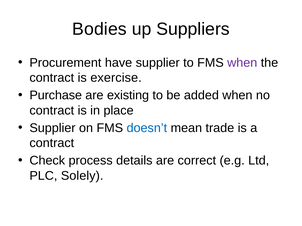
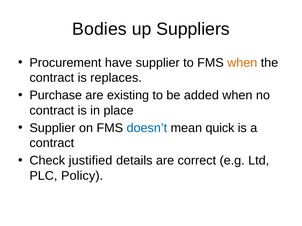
when at (242, 63) colour: purple -> orange
exercise: exercise -> replaces
trade: trade -> quick
process: process -> justified
Solely: Solely -> Policy
